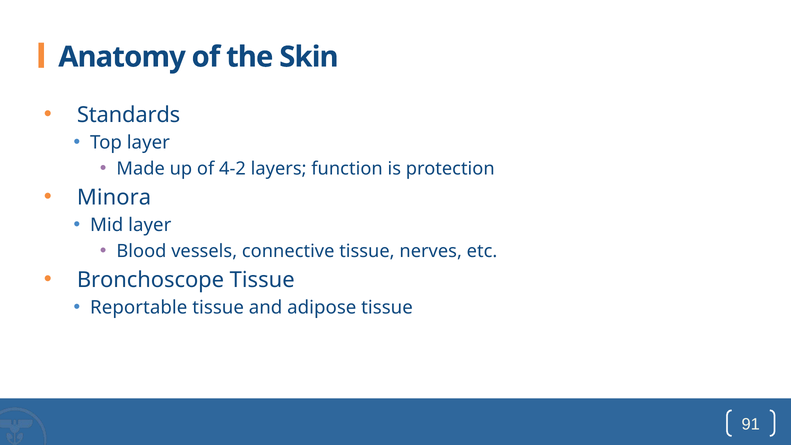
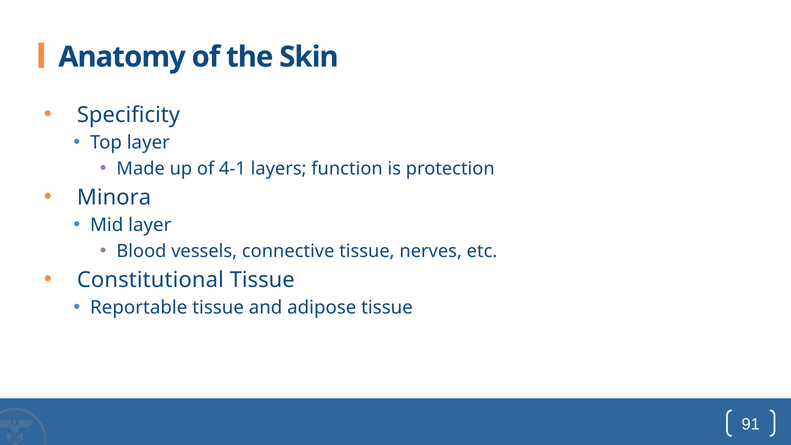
Standards: Standards -> Specificity
4-2: 4-2 -> 4-1
Bronchoscope: Bronchoscope -> Constitutional
